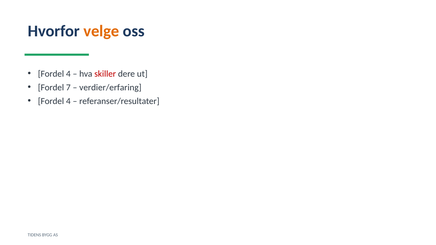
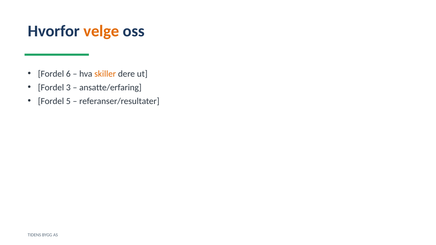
4 at (68, 74): 4 -> 6
skiller colour: red -> orange
7: 7 -> 3
verdier/erfaring: verdier/erfaring -> ansatte/erfaring
4 at (68, 101): 4 -> 5
